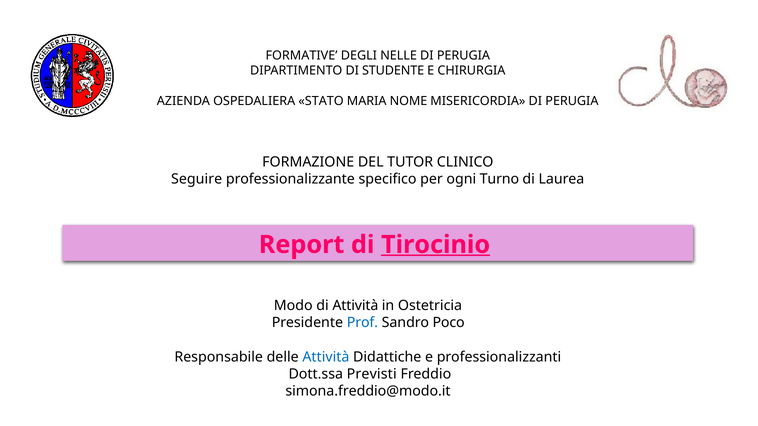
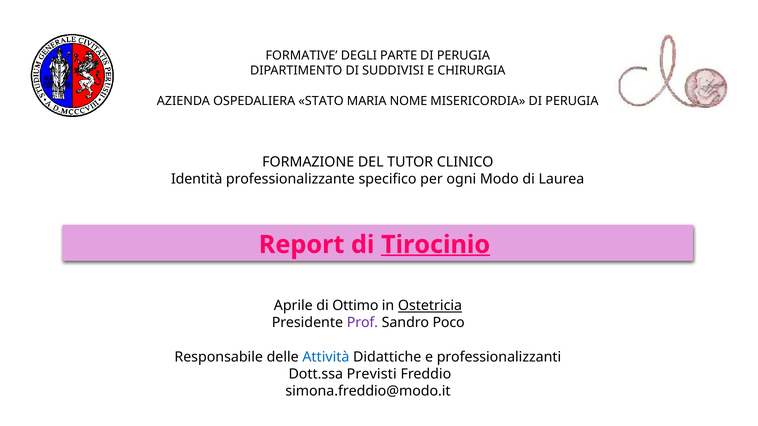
NELLE: NELLE -> PARTE
STUDENTE: STUDENTE -> SUDDIVISI
Seguire: Seguire -> Identità
Turno: Turno -> Modo
Modo: Modo -> Aprile
di Attività: Attività -> Ottimo
Ostetricia underline: none -> present
Prof colour: blue -> purple
